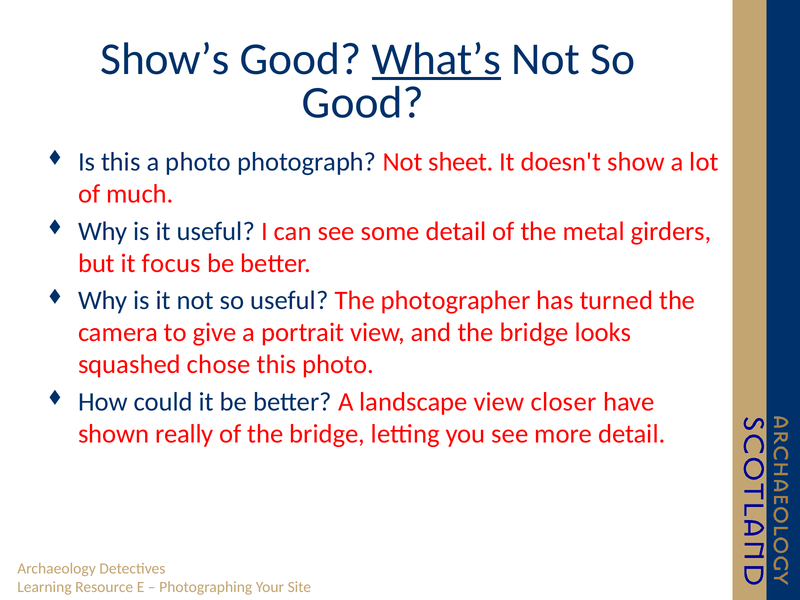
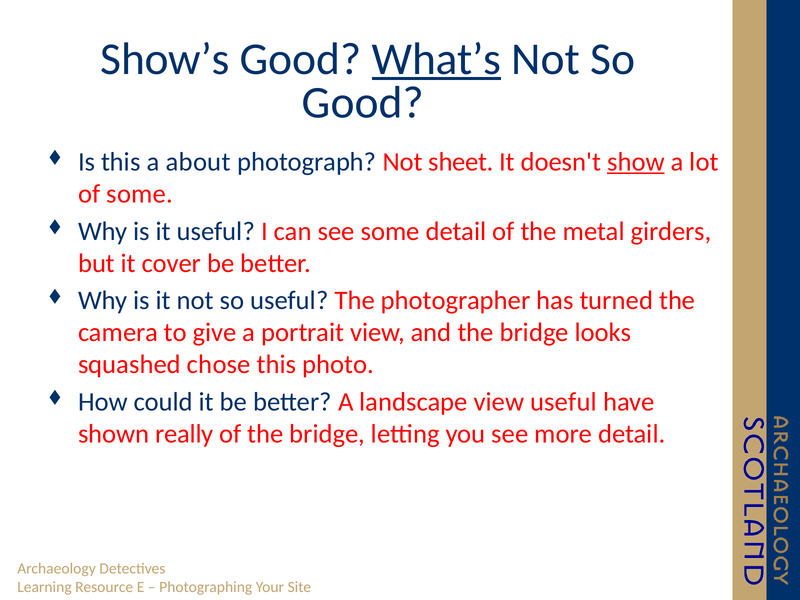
a photo: photo -> about
show underline: none -> present
of much: much -> some
focus: focus -> cover
view closer: closer -> useful
